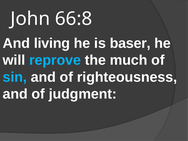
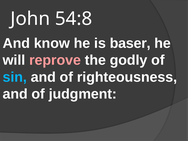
66:8: 66:8 -> 54:8
living: living -> know
reprove colour: light blue -> pink
much: much -> godly
